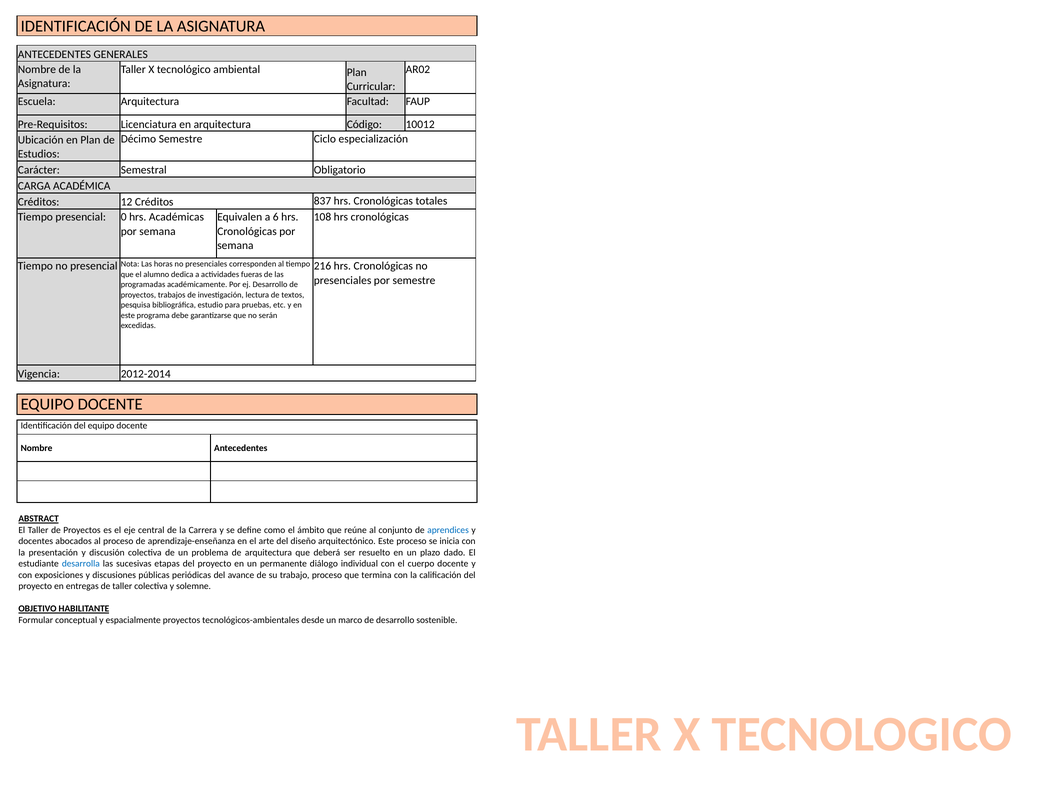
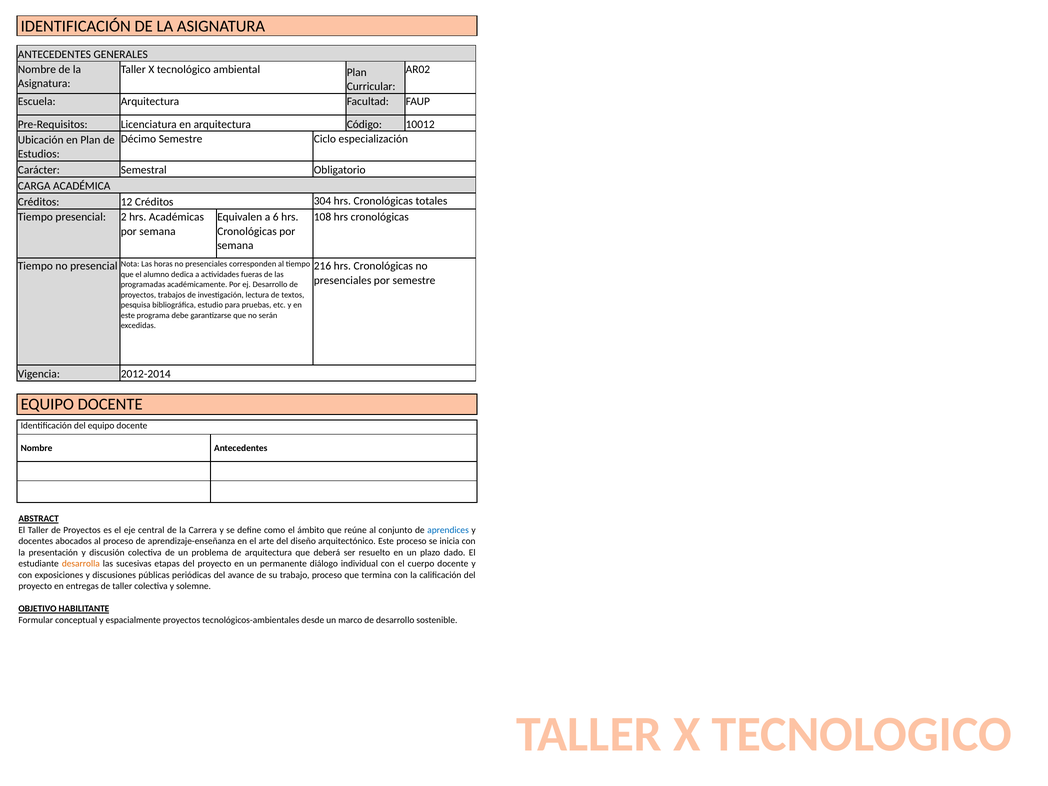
837: 837 -> 304
0: 0 -> 2
desarrolla colour: blue -> orange
